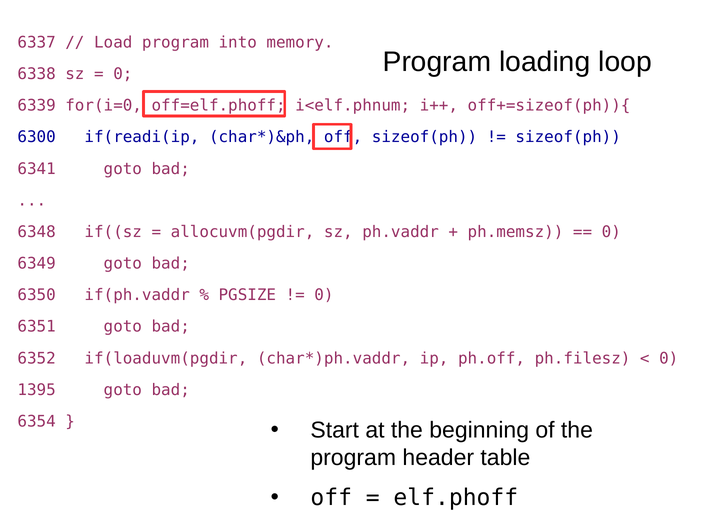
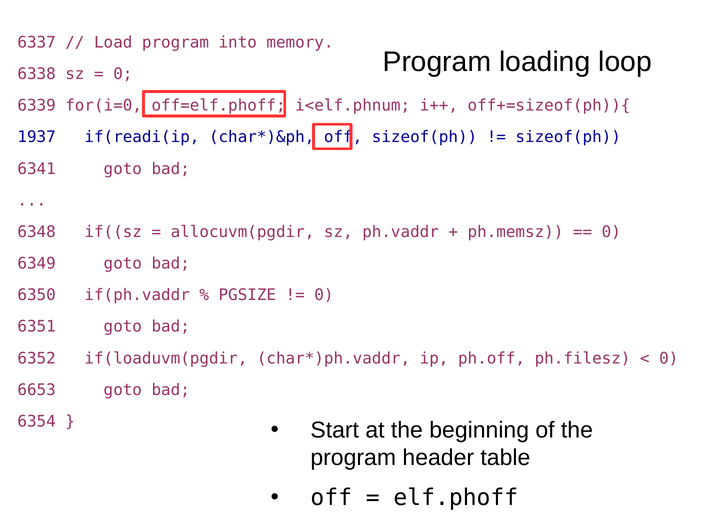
6300: 6300 -> 1937
1395: 1395 -> 6653
